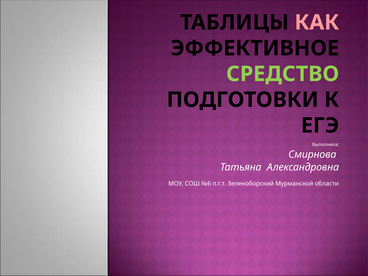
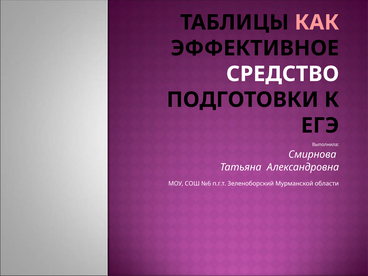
СРЕДСТВО colour: light green -> white
